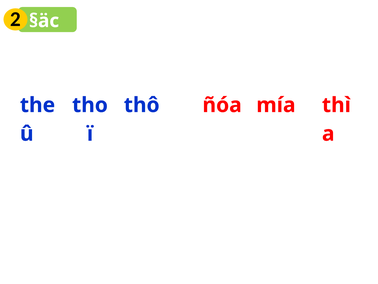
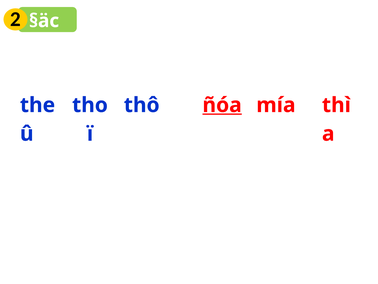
ñóa underline: none -> present
